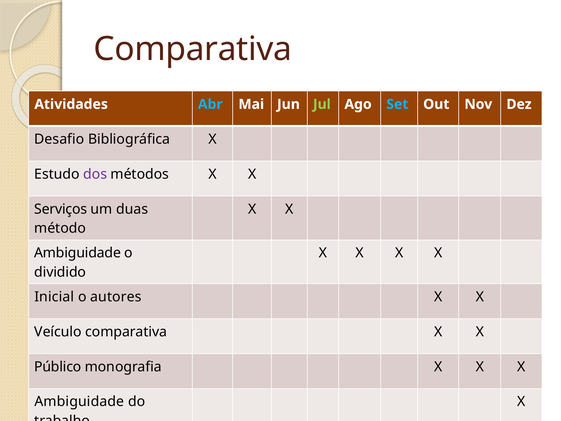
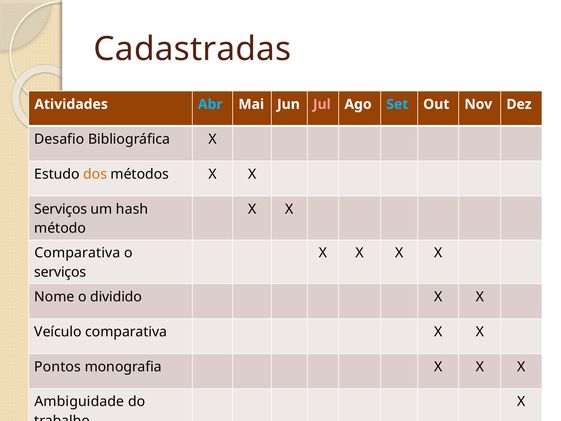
Comparativa at (193, 49): Comparativa -> Cadastradas
Jul colour: light green -> pink
dos colour: purple -> orange
duas: duas -> hash
Ambiguidade at (78, 253): Ambiguidade -> Comparativa
dividido at (60, 272): dividido -> serviços
Inicial: Inicial -> Nome
autores: autores -> dividido
Público: Público -> Pontos
